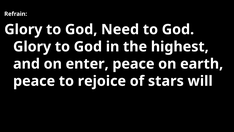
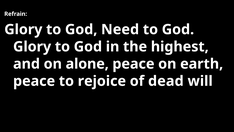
enter: enter -> alone
stars: stars -> dead
